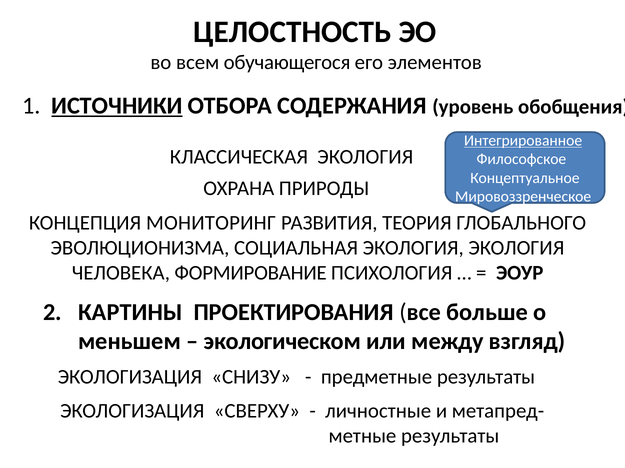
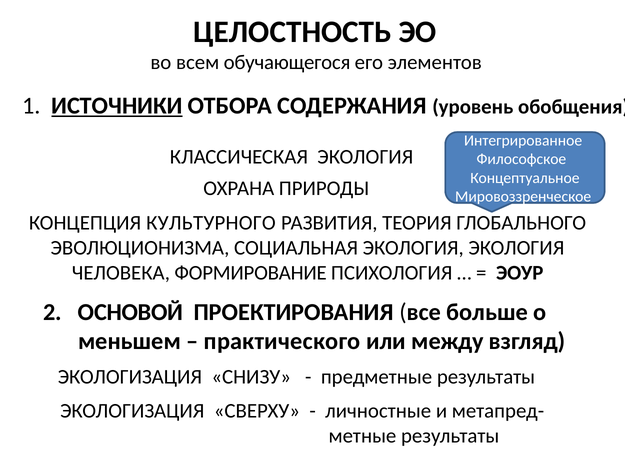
Интегрированное underline: present -> none
МОНИТОРИНГ: МОНИТОРИНГ -> КУЛЬТУРНОГО
КАРТИНЫ: КАРТИНЫ -> ОСНОВОЙ
экологическом: экологическом -> практического
